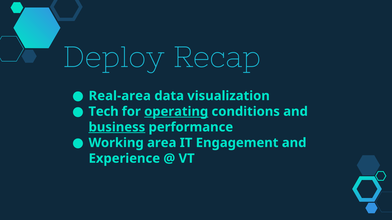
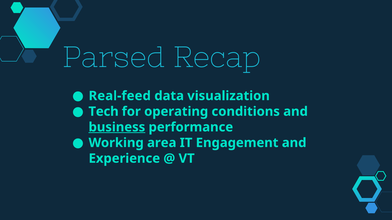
Deploy: Deploy -> Parsed
Real-area: Real-area -> Real-feed
operating underline: present -> none
